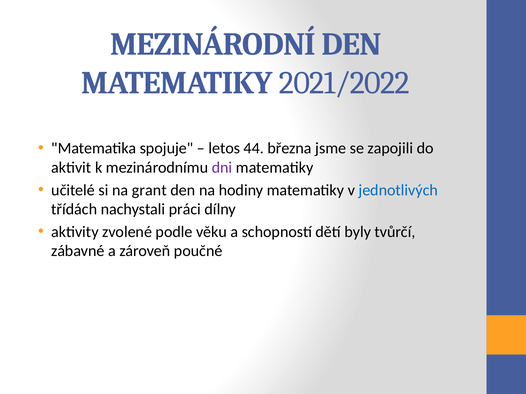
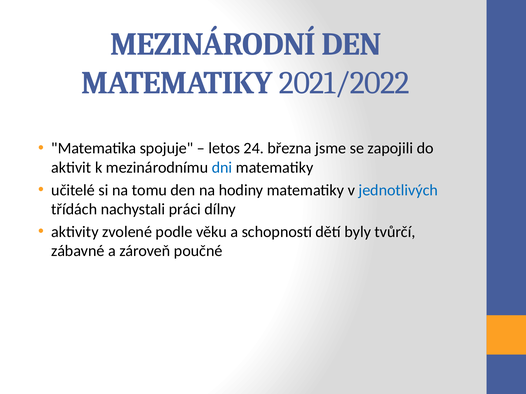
44: 44 -> 24
dni colour: purple -> blue
grant: grant -> tomu
